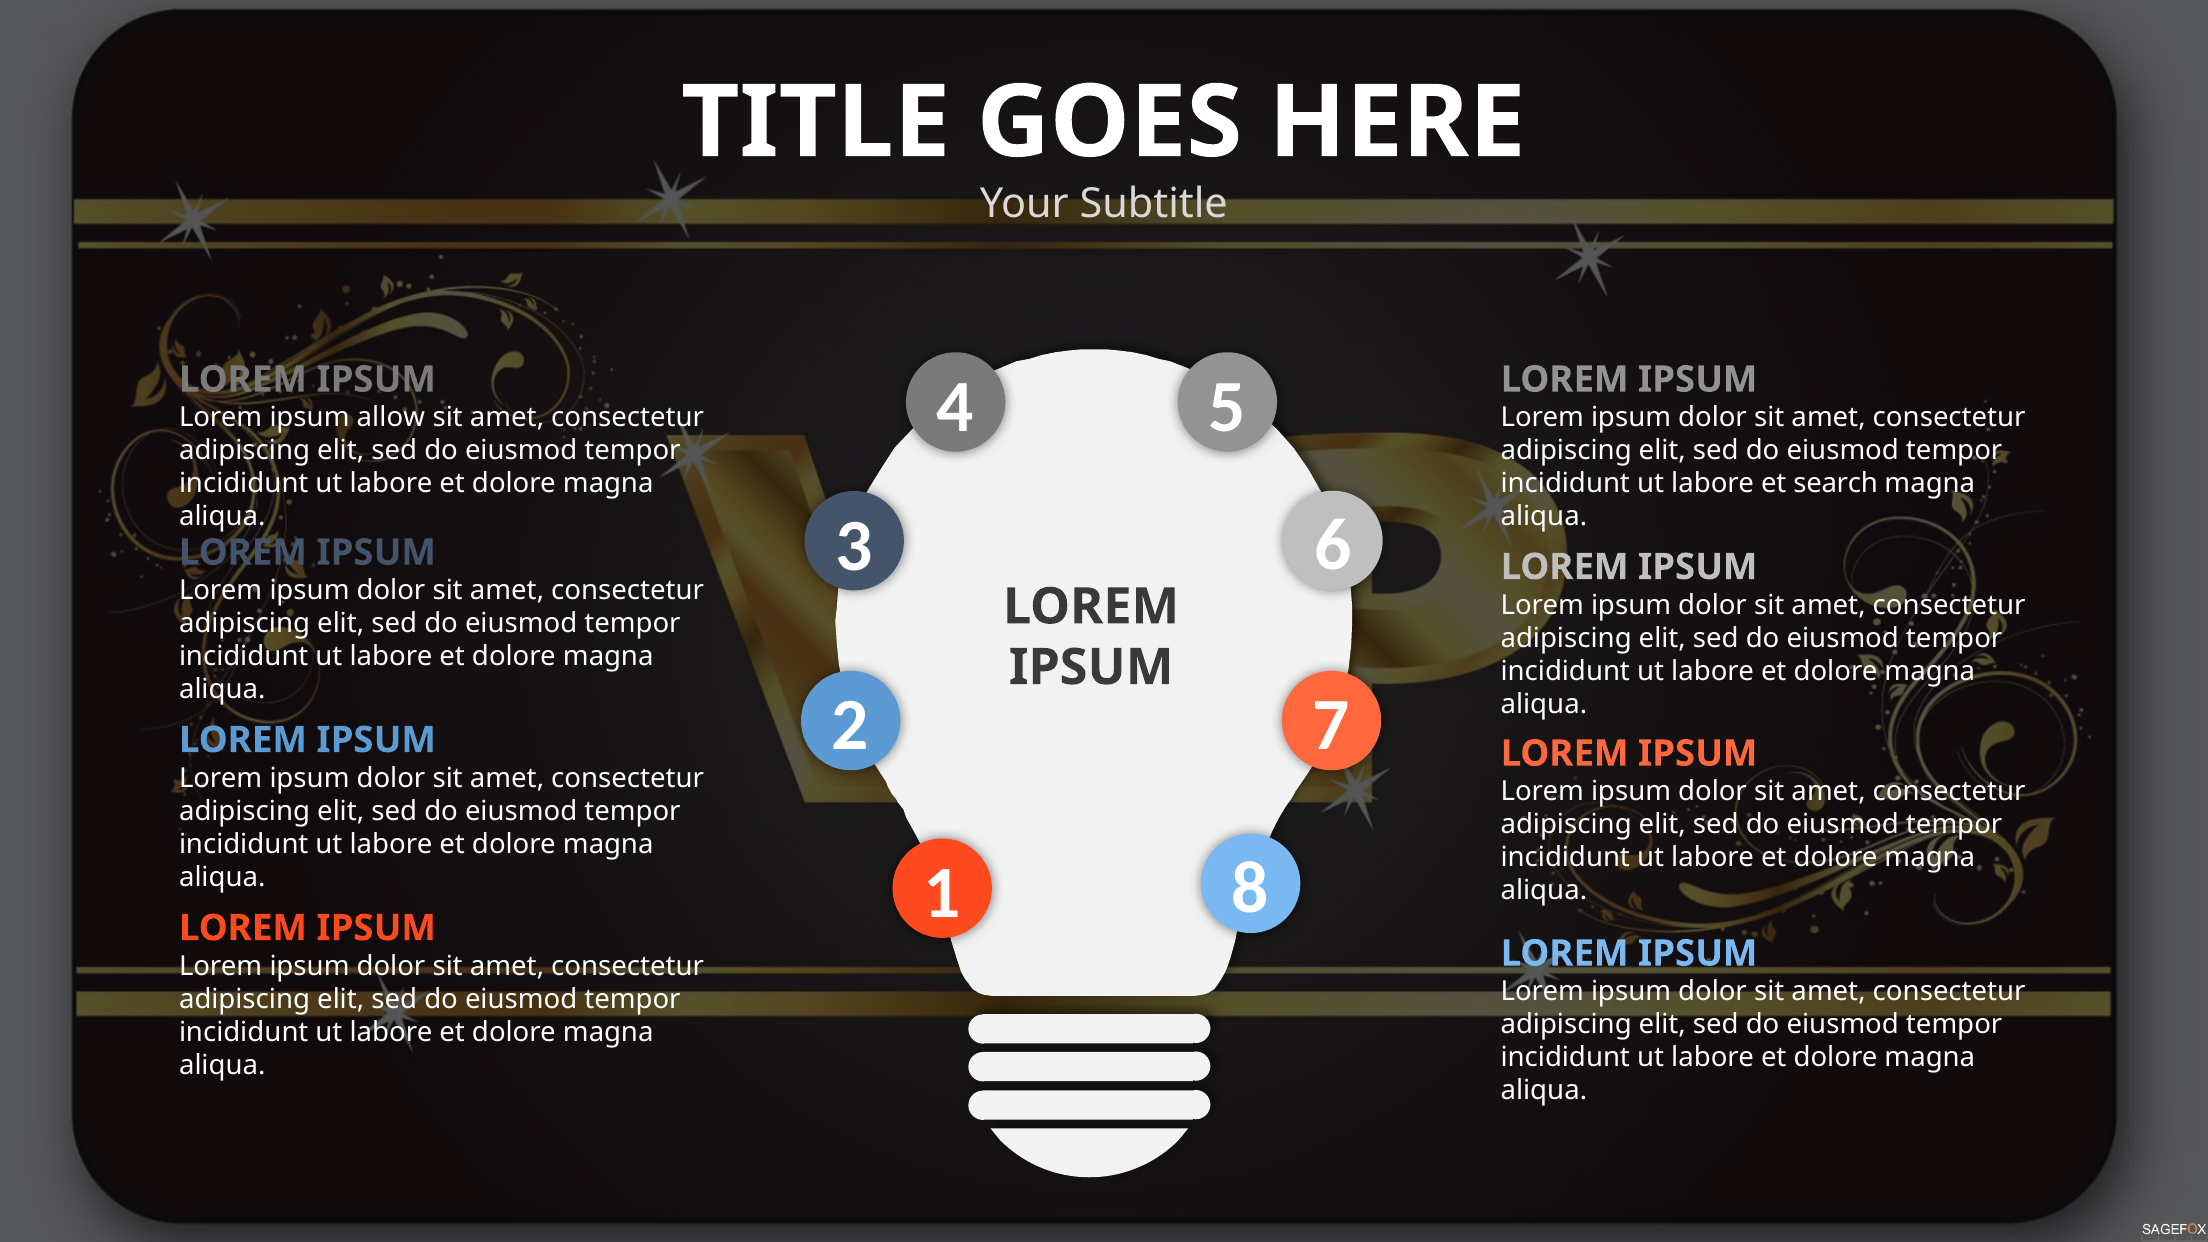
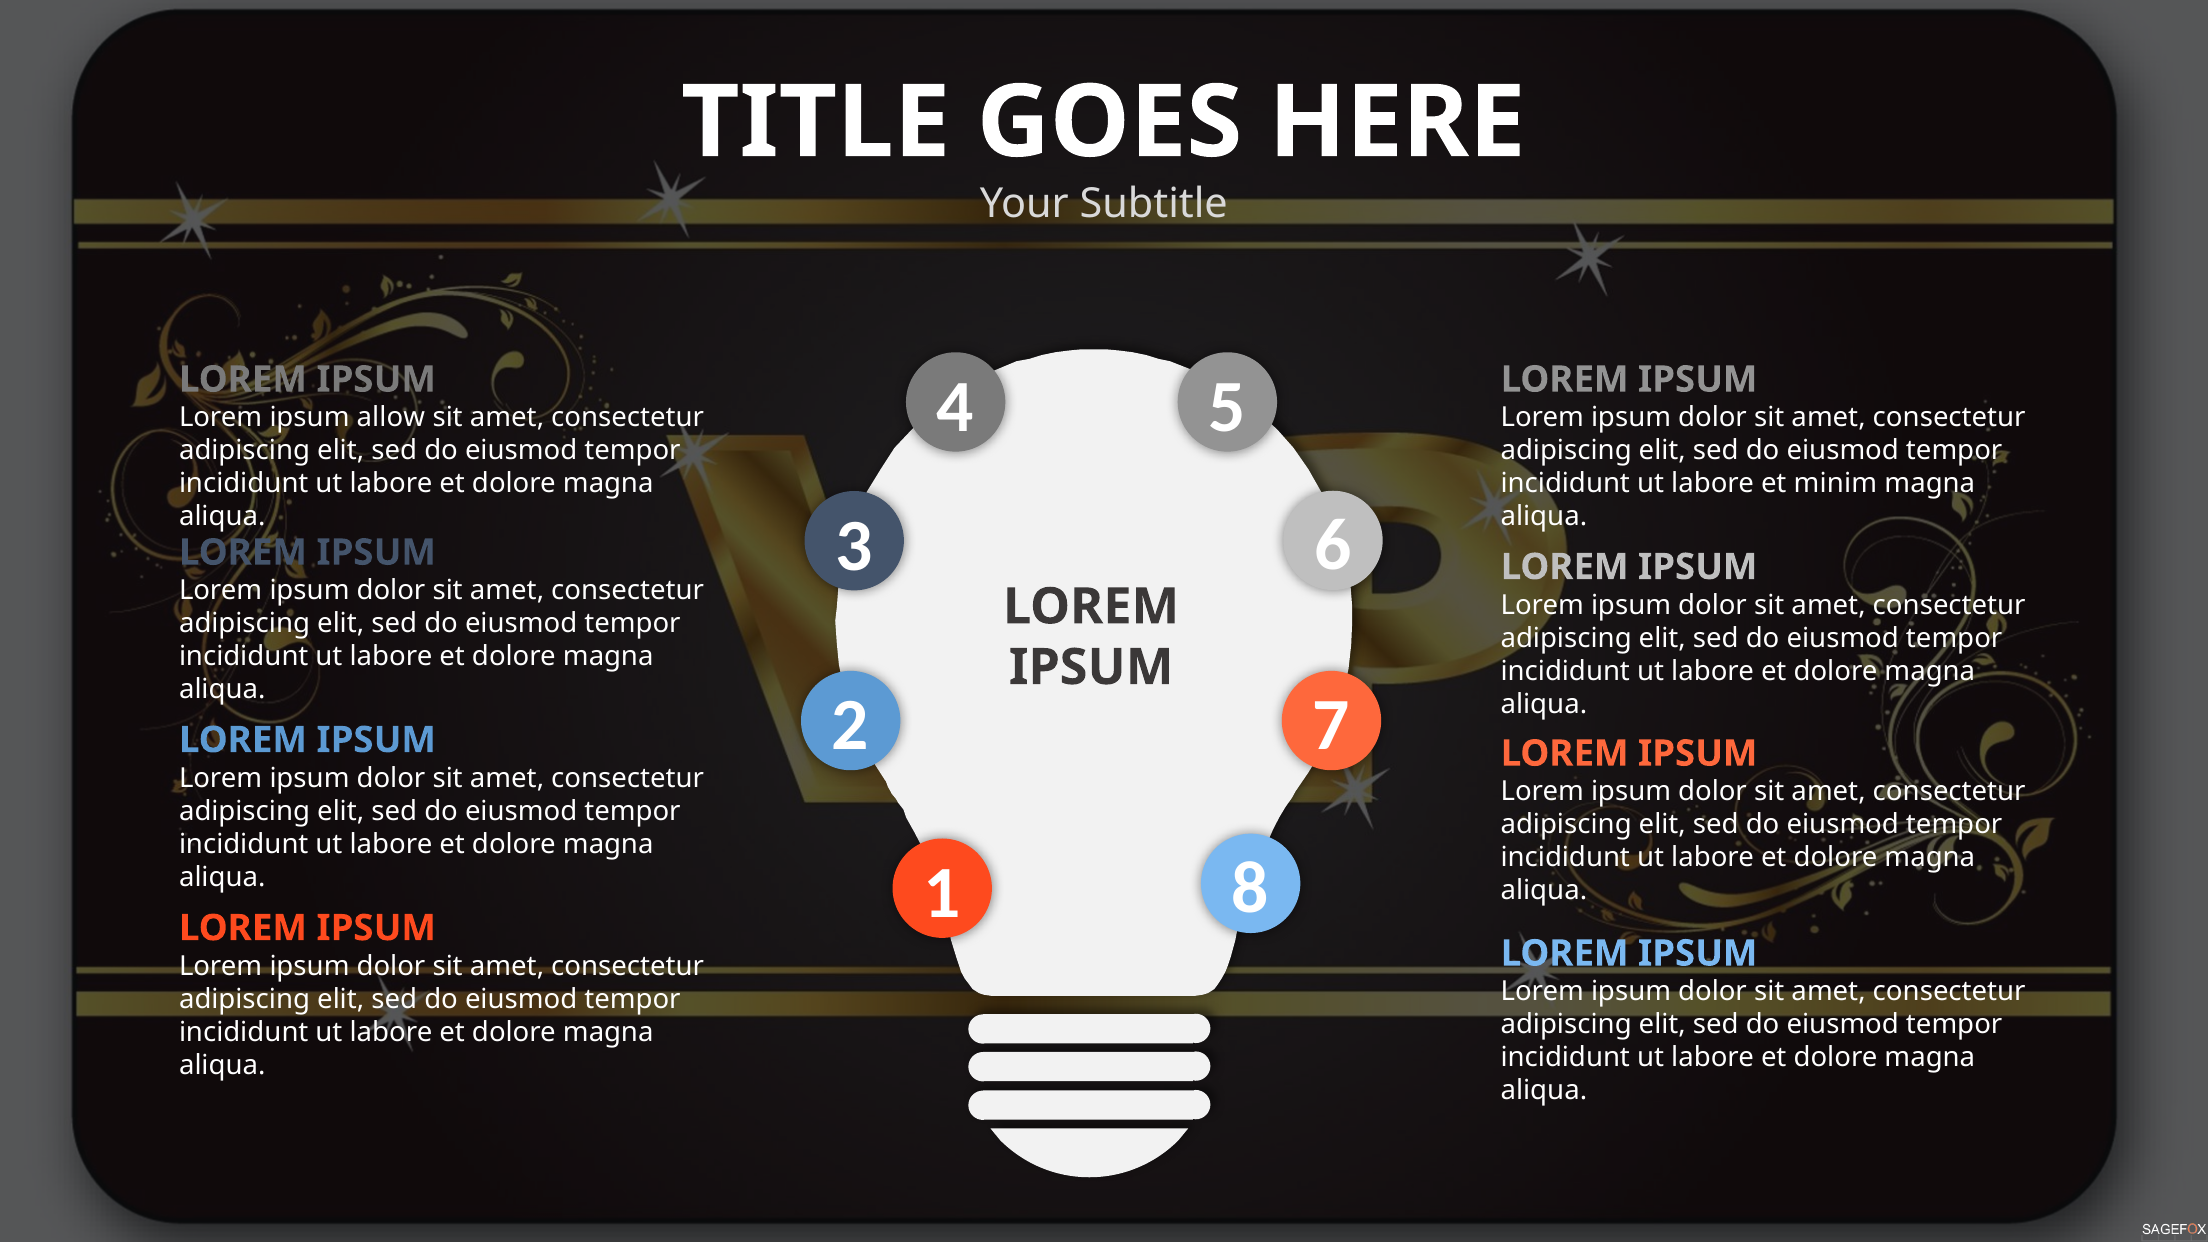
search: search -> minim
